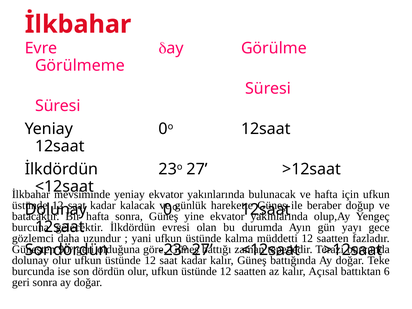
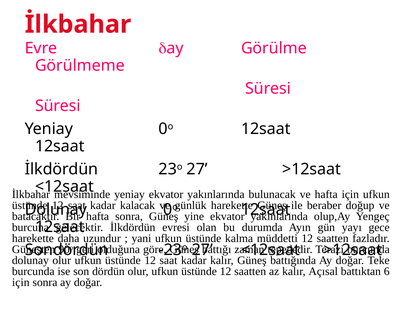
gözlemci at (33, 238): gözlemci -> harekette
geri at (21, 282): geri -> için
